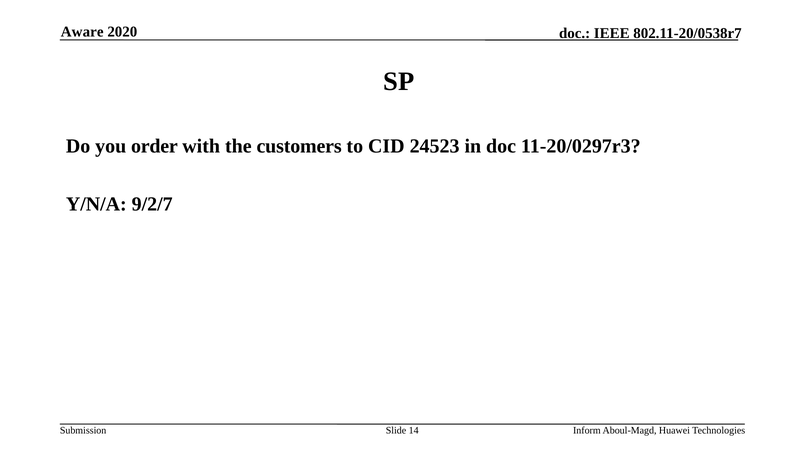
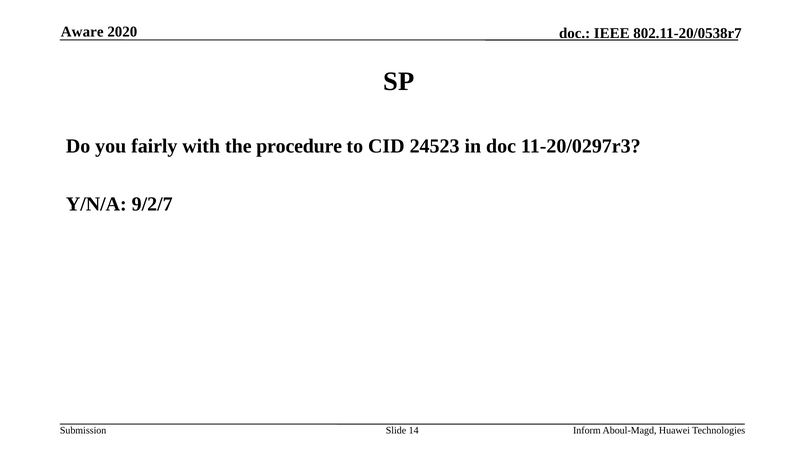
order: order -> fairly
customers: customers -> procedure
